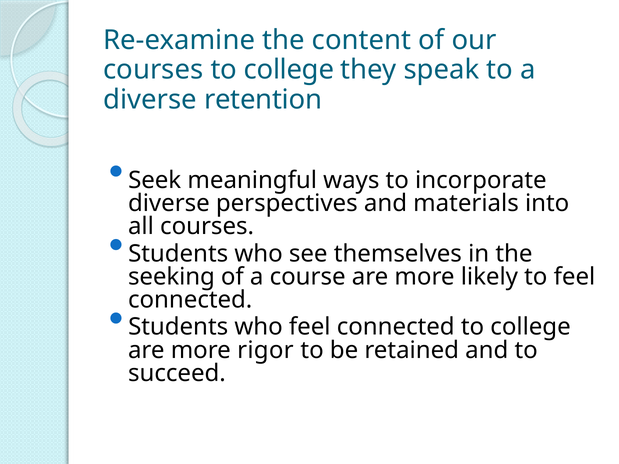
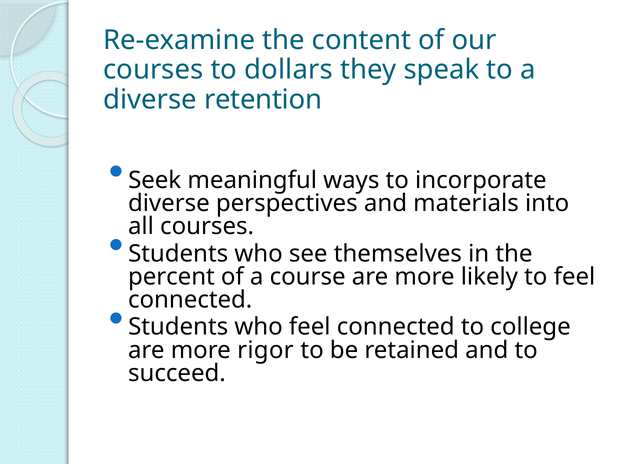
courses to college: college -> dollars
seeking: seeking -> percent
